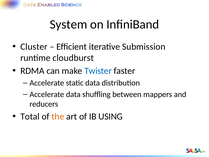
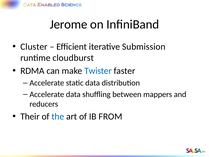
System: System -> Jerome
Total: Total -> Their
the colour: orange -> blue
USING: USING -> FROM
